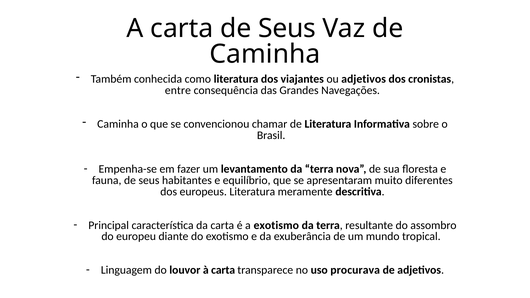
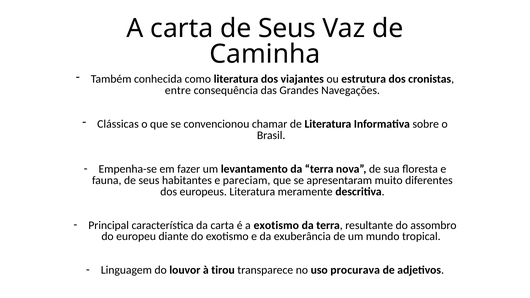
ou adjetivos: adjetivos -> estrutura
Caminha at (118, 124): Caminha -> Clássicas
equilíbrio: equilíbrio -> pareciam
à carta: carta -> tirou
